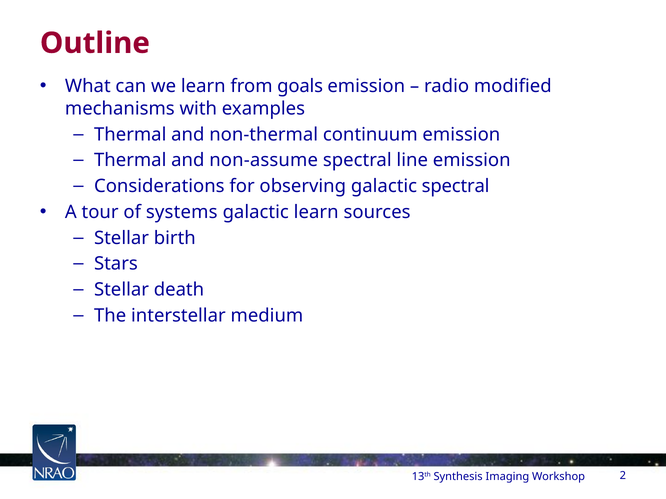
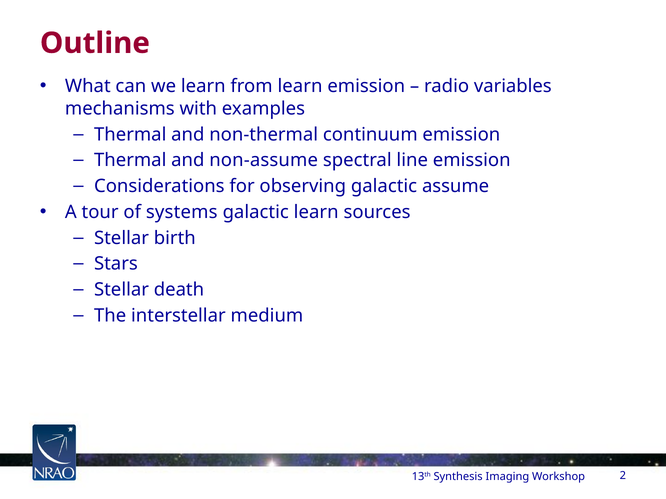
from goals: goals -> learn
modified: modified -> variables
galactic spectral: spectral -> assume
